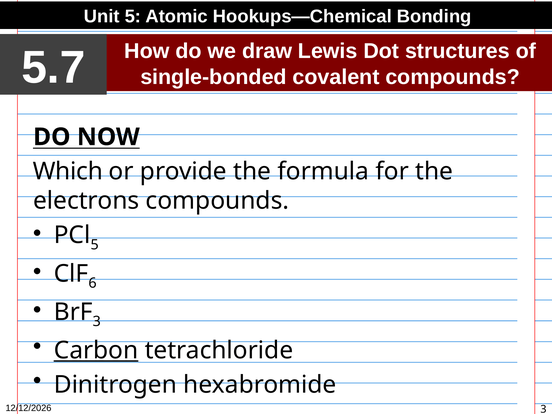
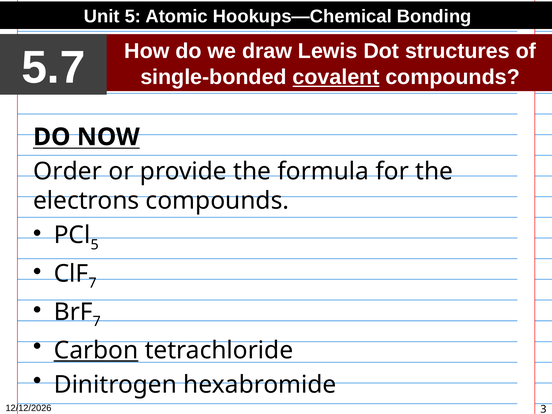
covalent underline: none -> present
Which: Which -> Order
6 at (93, 283): 6 -> 7
3 at (97, 322): 3 -> 7
